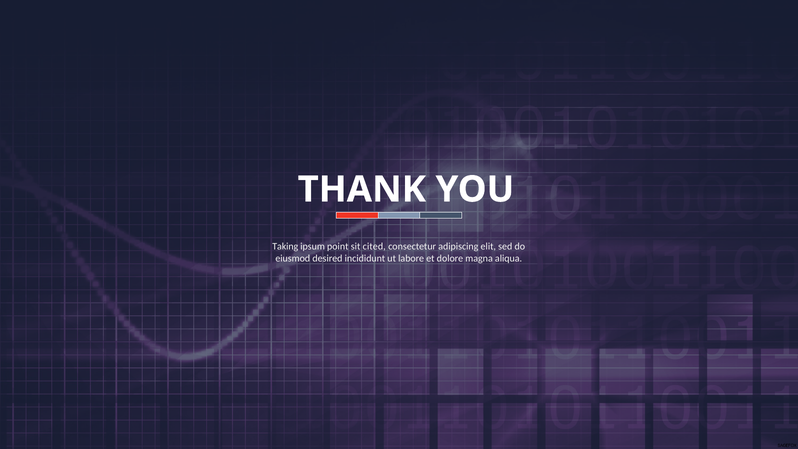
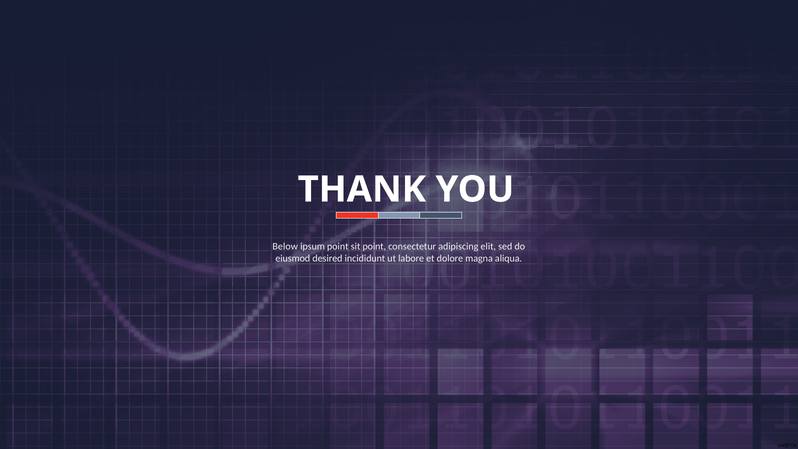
Taking: Taking -> Below
sit cited: cited -> point
